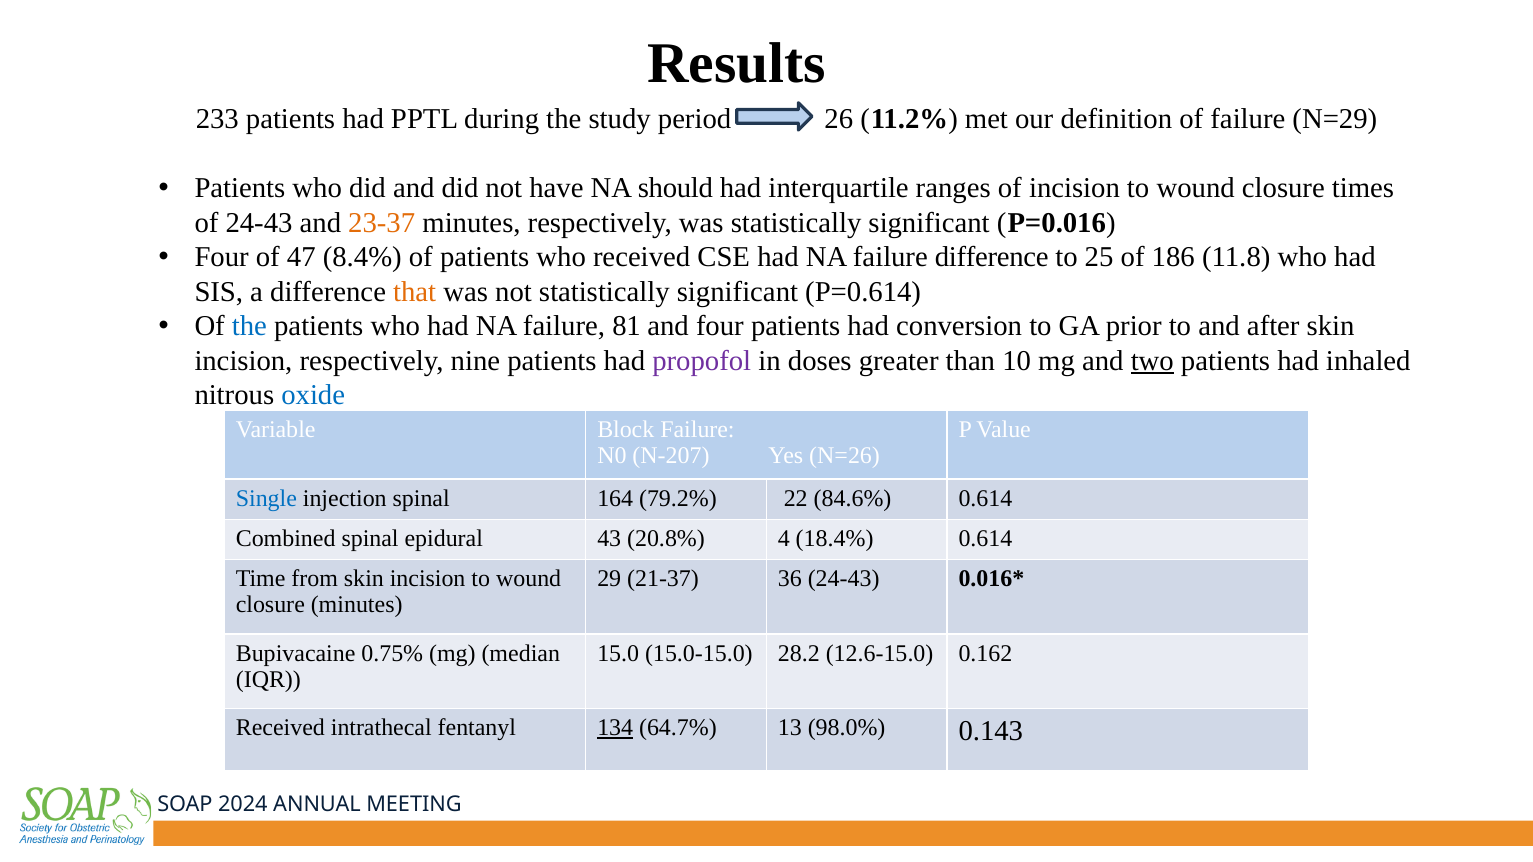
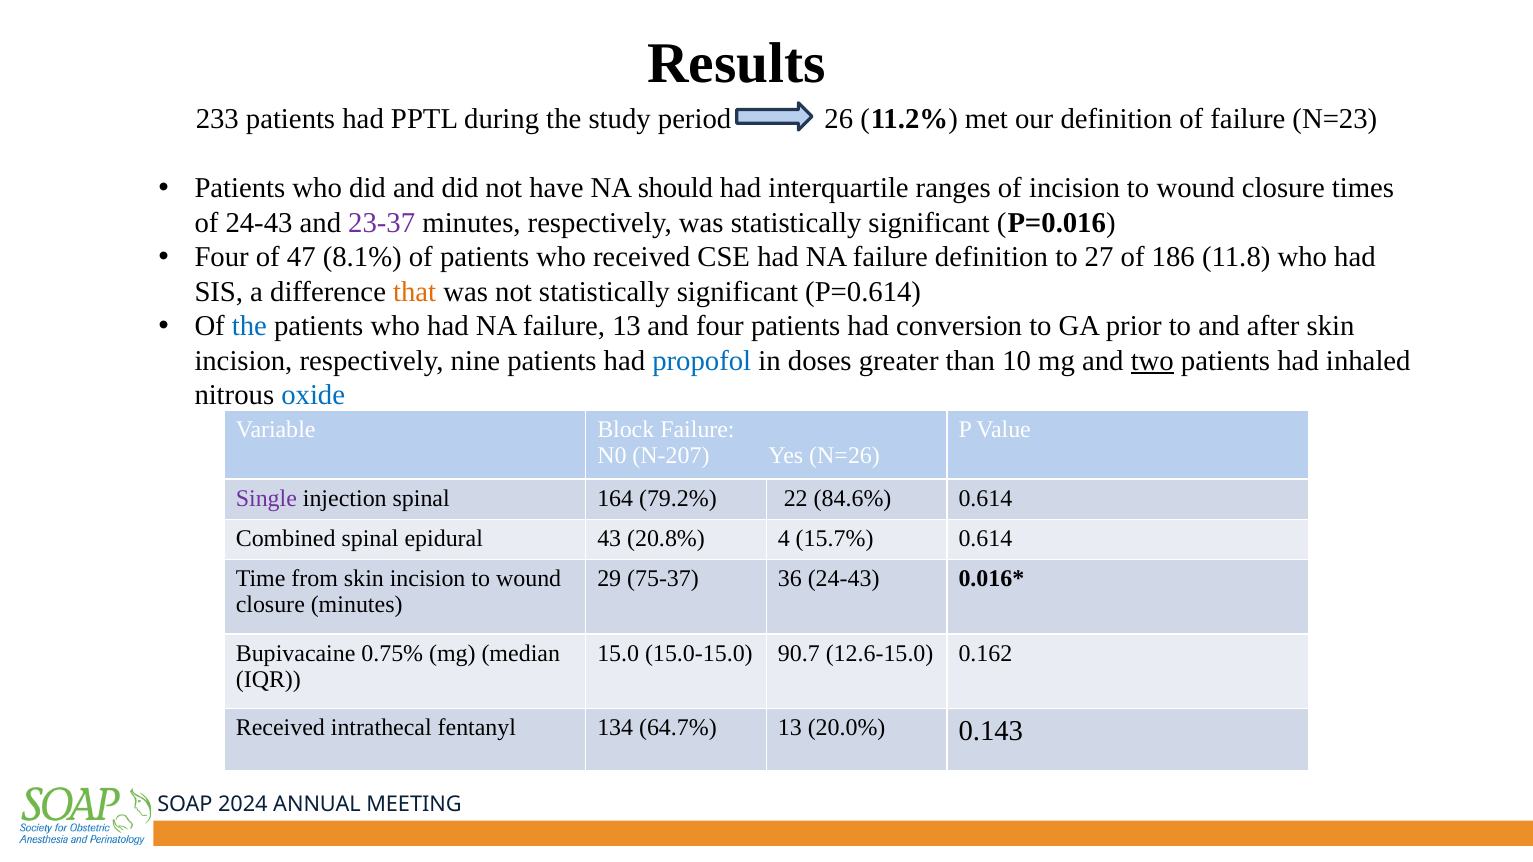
N=29: N=29 -> N=23
23-37 colour: orange -> purple
8.4%: 8.4% -> 8.1%
failure difference: difference -> definition
25: 25 -> 27
failure 81: 81 -> 13
propofol colour: purple -> blue
Single colour: blue -> purple
18.4%: 18.4% -> 15.7%
21-37: 21-37 -> 75-37
28.2: 28.2 -> 90.7
134 underline: present -> none
98.0%: 98.0% -> 20.0%
